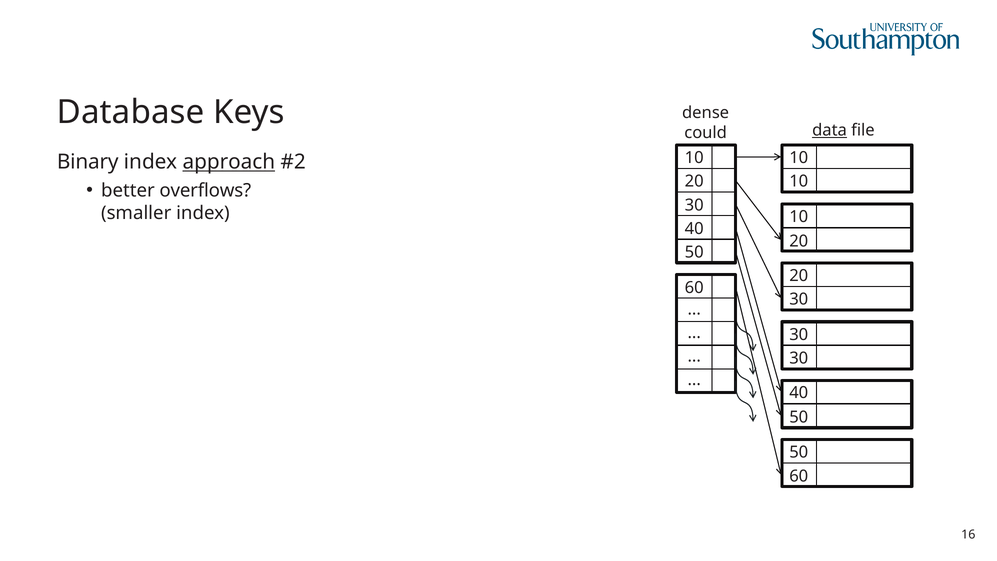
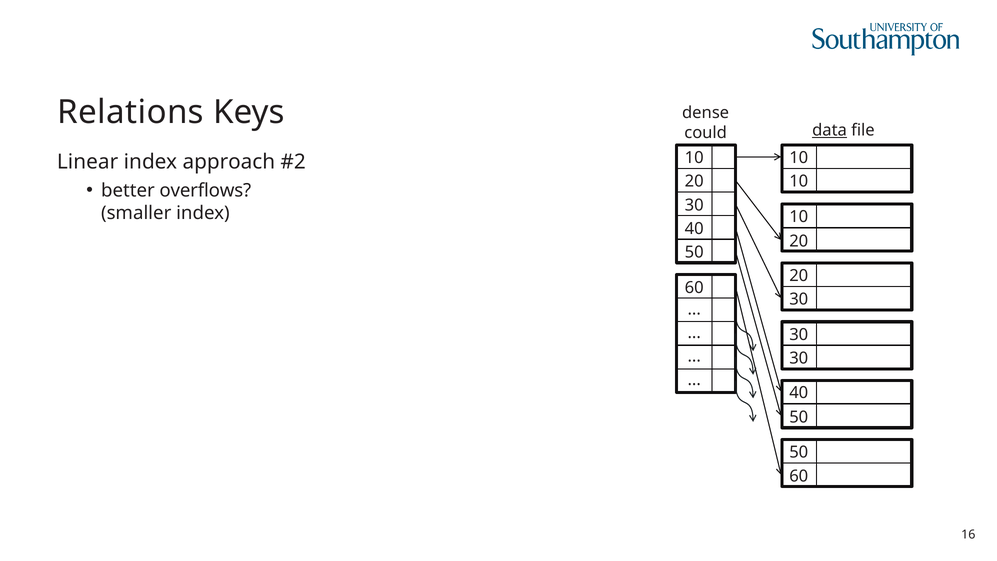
Database: Database -> Relations
Binary: Binary -> Linear
approach underline: present -> none
